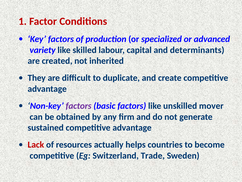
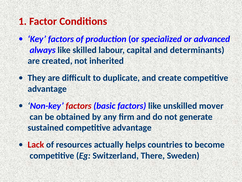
variety: variety -> always
factors at (79, 106) colour: purple -> red
Trade: Trade -> There
